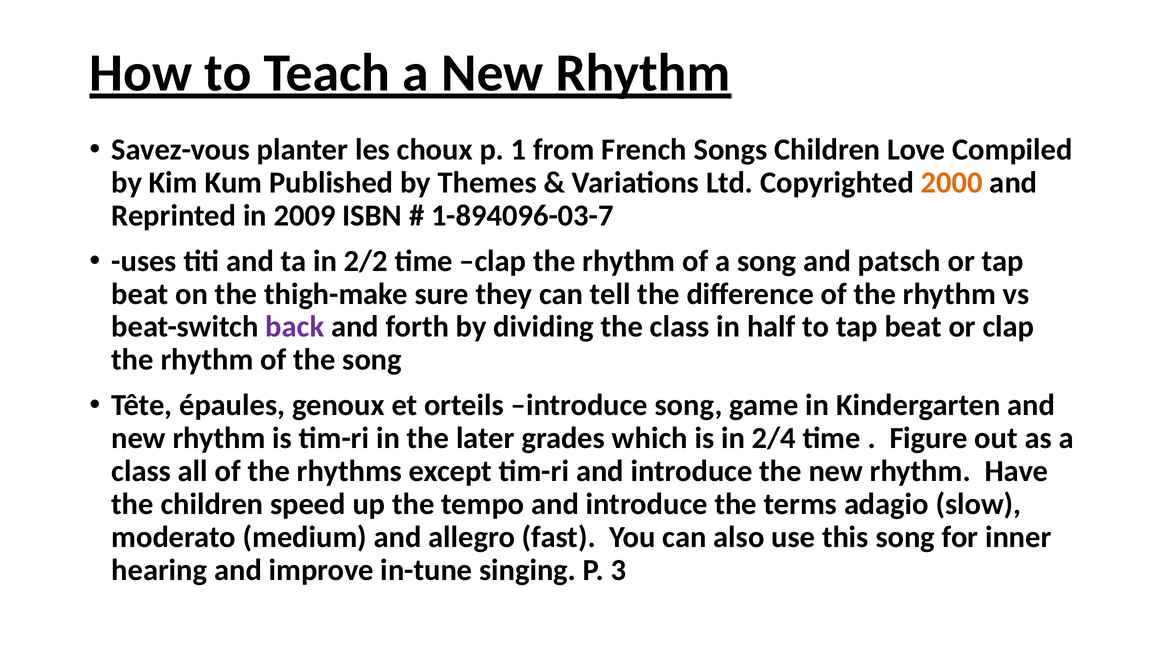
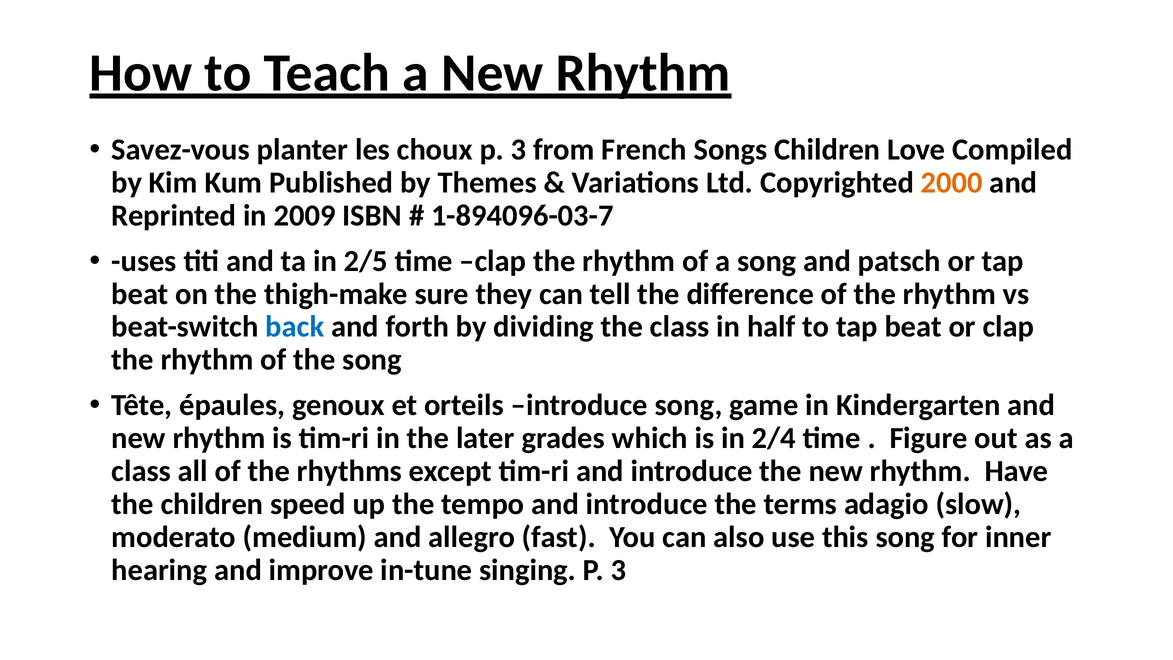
choux p 1: 1 -> 3
2/2: 2/2 -> 2/5
back colour: purple -> blue
